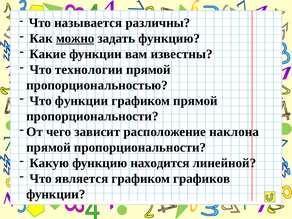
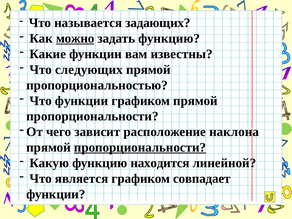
различны: различны -> задающих
технологии: технологии -> следующих
пропорциональности at (140, 147) underline: none -> present
графиков: графиков -> совпадает
